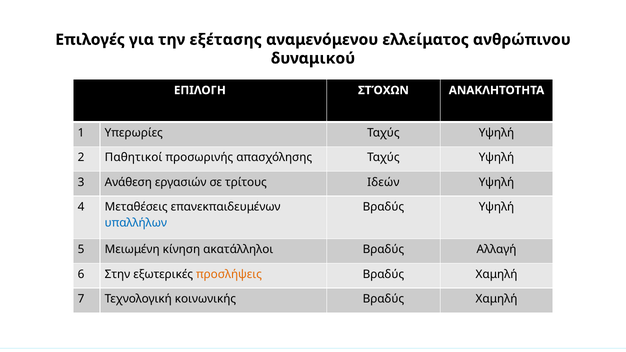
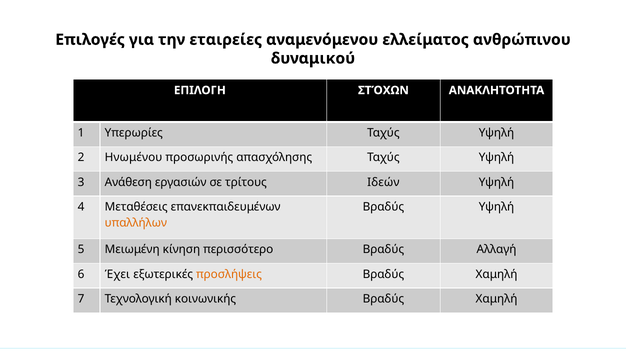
εξέτασης: εξέτασης -> εταιρείες
Παθητικοί: Παθητικοί -> Ηνωμένου
υπαλλήλων colour: blue -> orange
ακατάλληλοι: ακατάλληλοι -> περισσότερο
Στην: Στην -> Έχει
